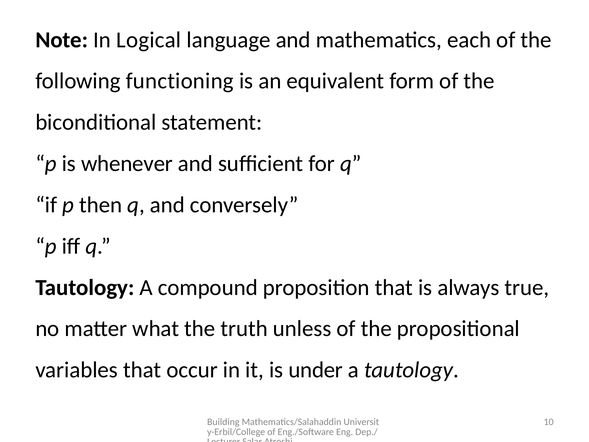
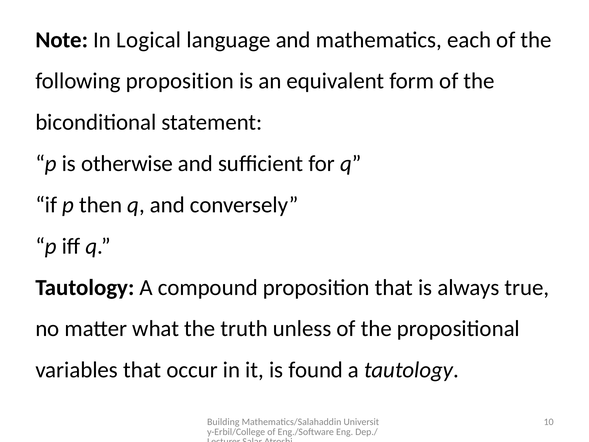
following functioning: functioning -> proposition
whenever: whenever -> otherwise
under: under -> found
